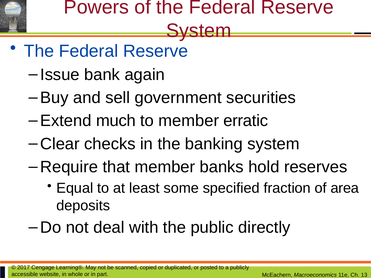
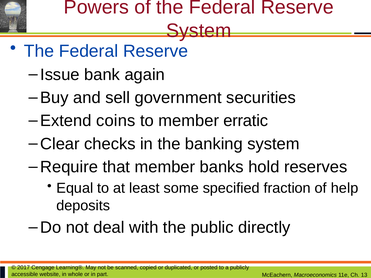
much: much -> coins
area: area -> help
